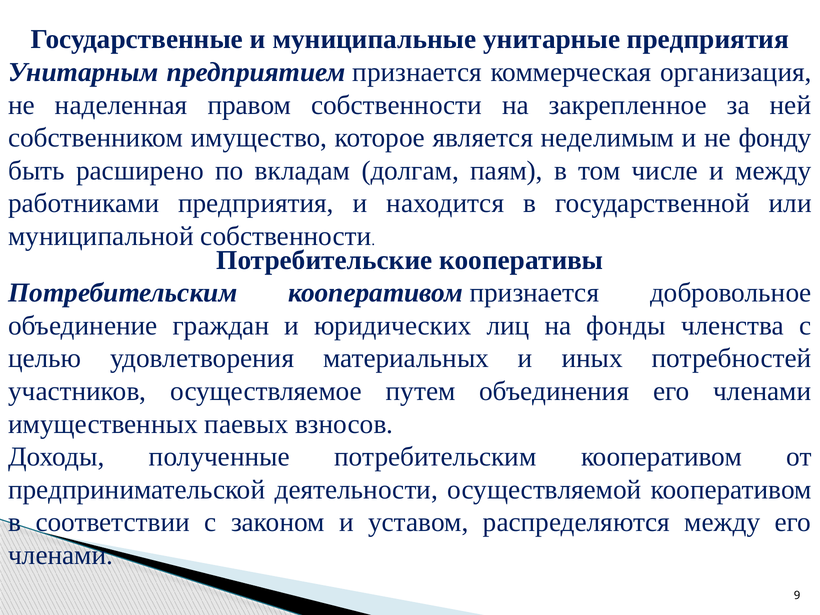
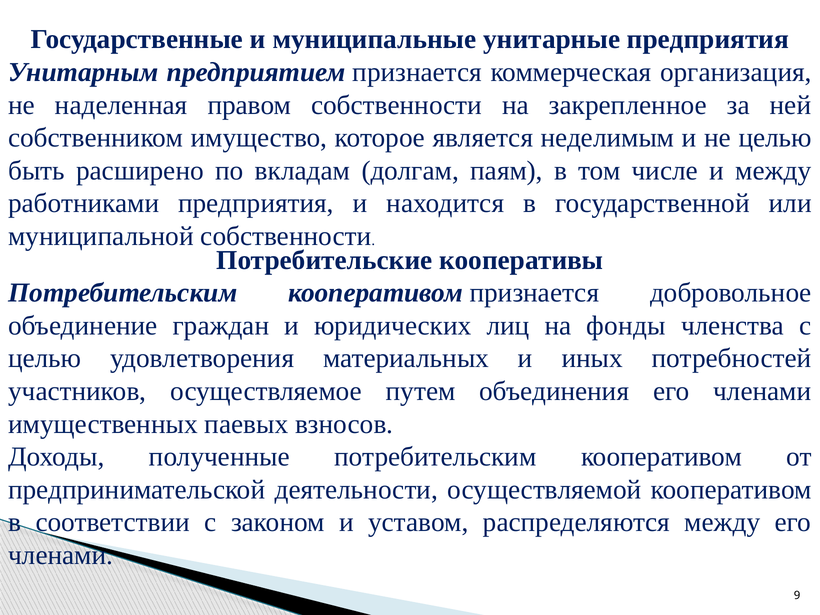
не фонду: фонду -> целью
